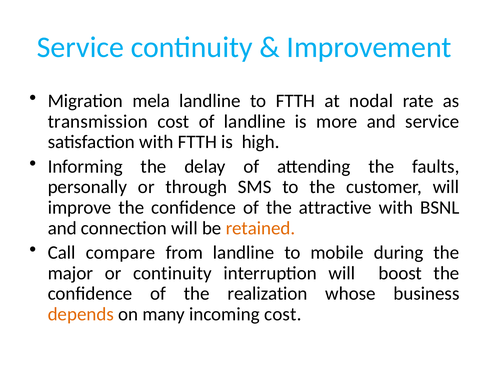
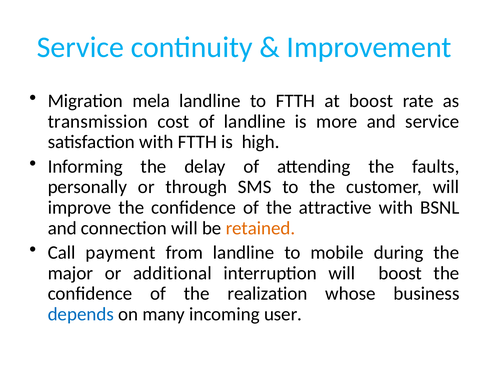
at nodal: nodal -> boost
compare: compare -> payment
or continuity: continuity -> additional
depends colour: orange -> blue
incoming cost: cost -> user
